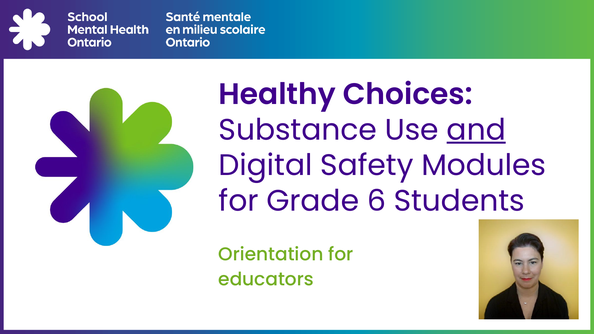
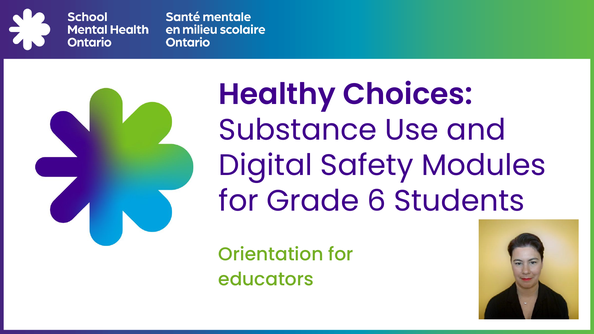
and underline: present -> none
